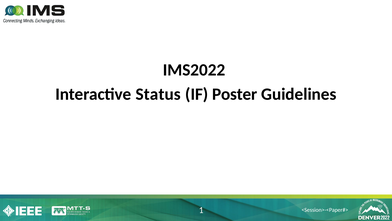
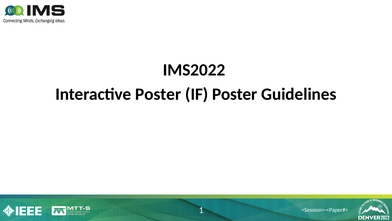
Interactive Status: Status -> Poster
